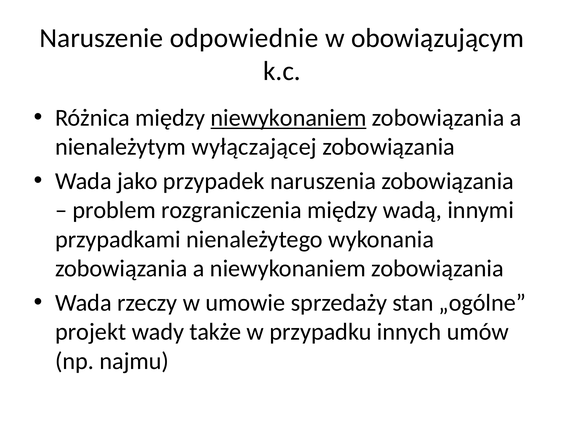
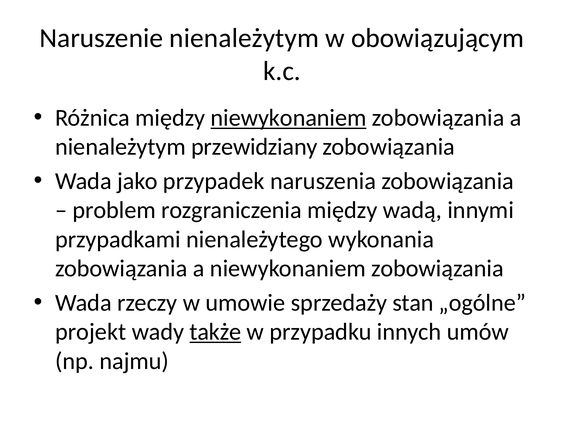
Naruszenie odpowiednie: odpowiednie -> nienależytym
wyłączającej: wyłączającej -> przewidziany
także underline: none -> present
